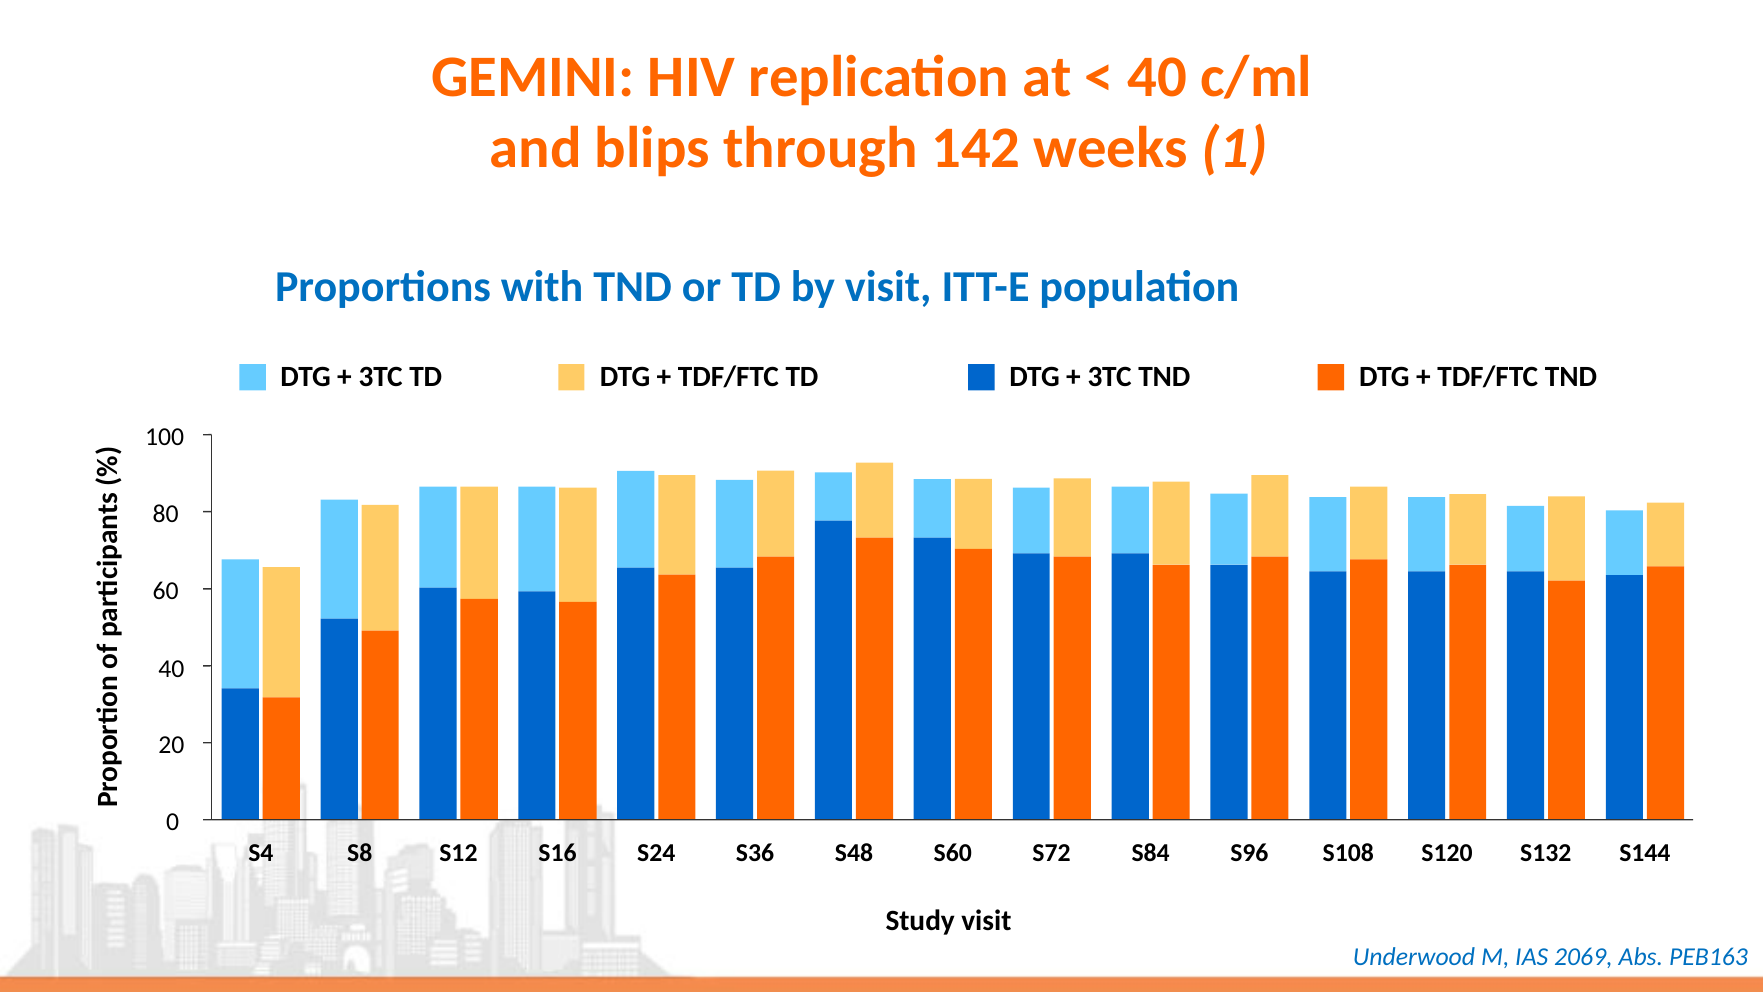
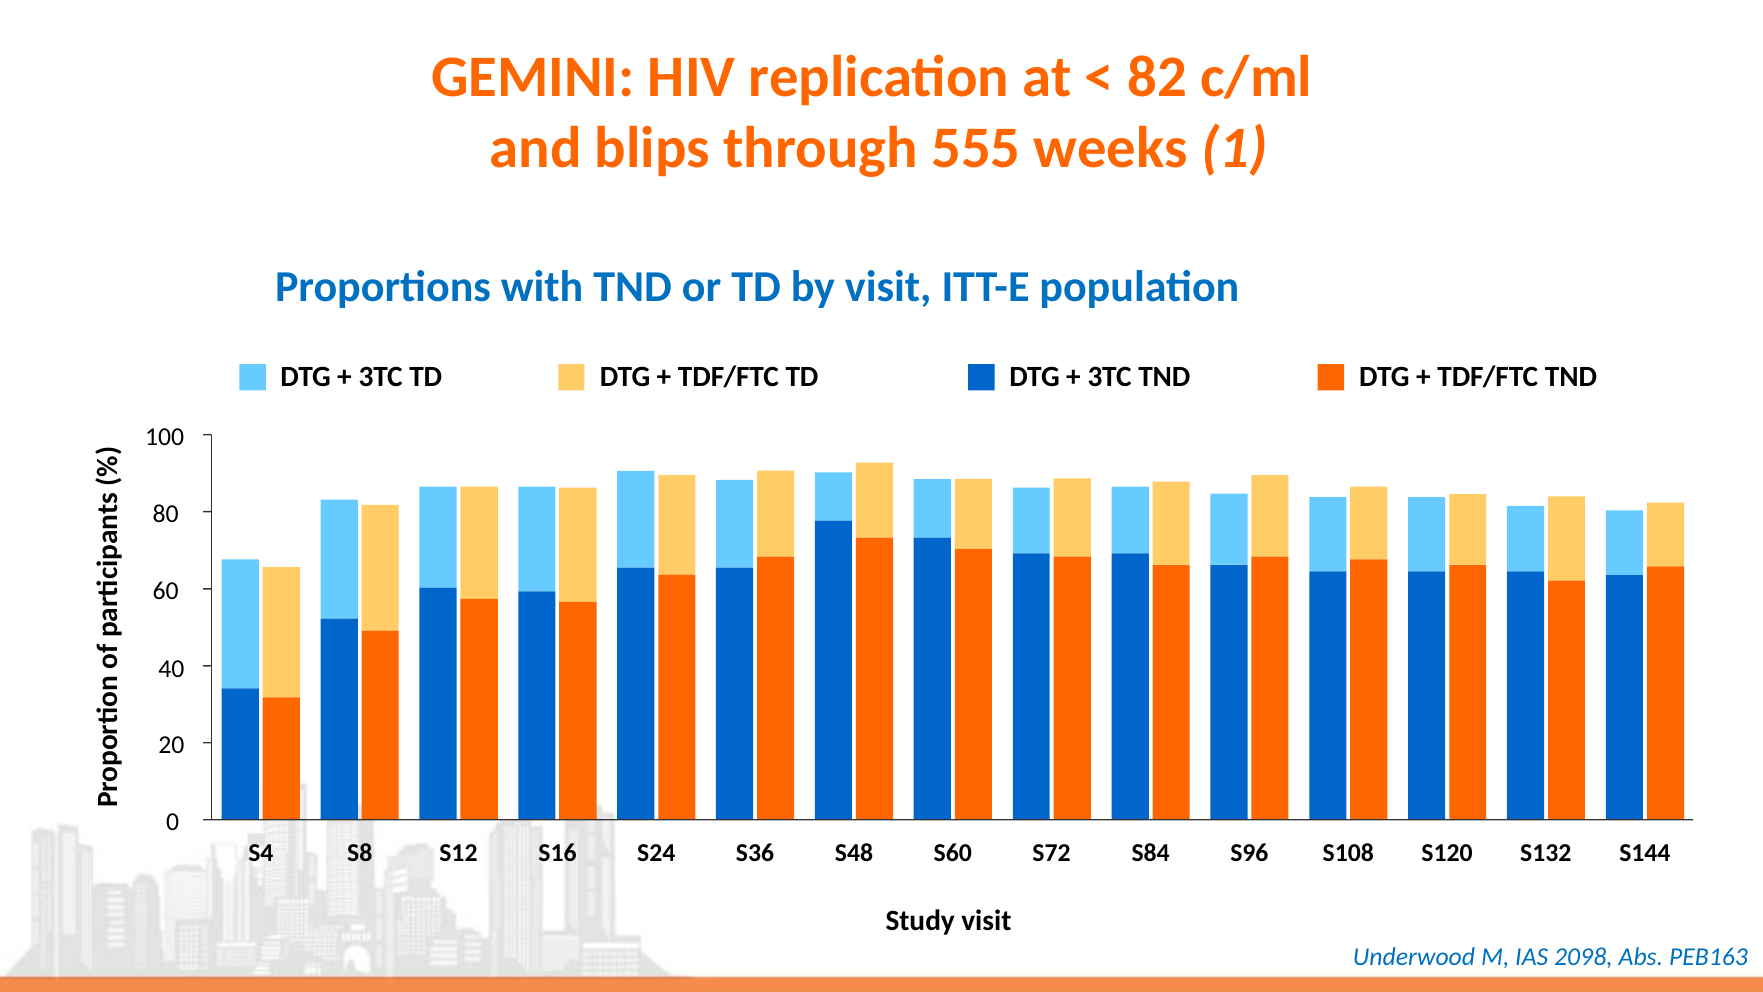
40 at (1157, 77): 40 -> 82
142: 142 -> 555
2069: 2069 -> 2098
